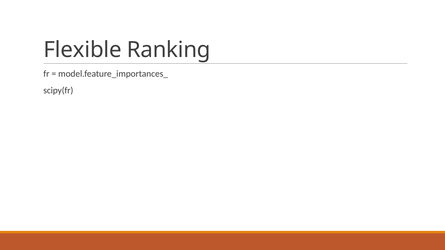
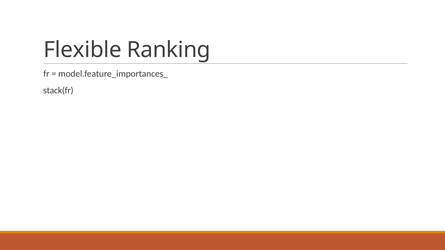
scipy(fr: scipy(fr -> stack(fr
